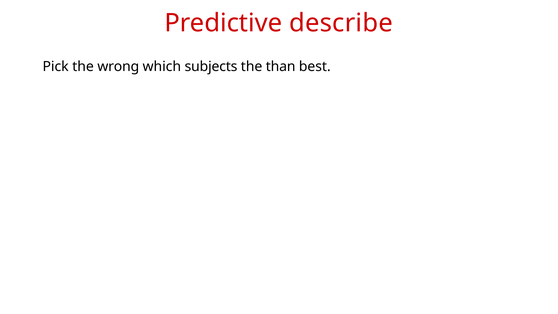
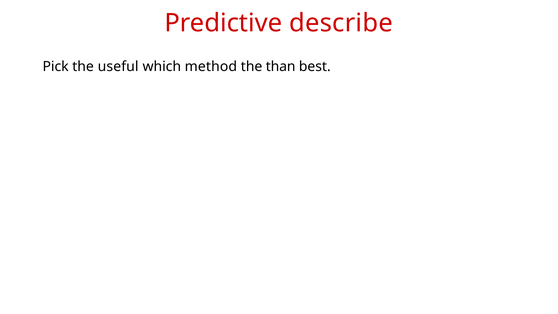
wrong: wrong -> useful
subjects: subjects -> method
